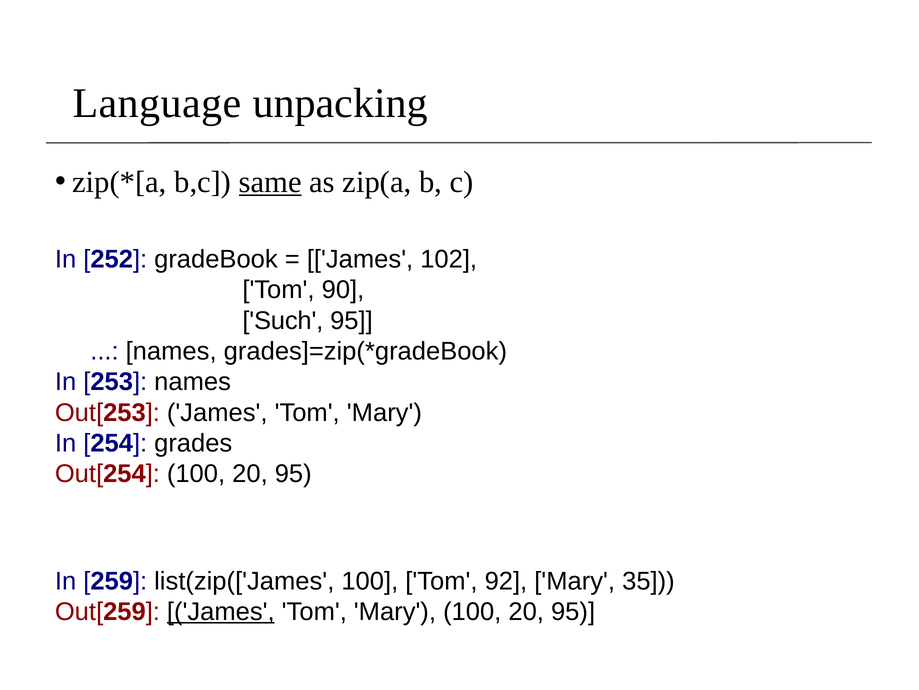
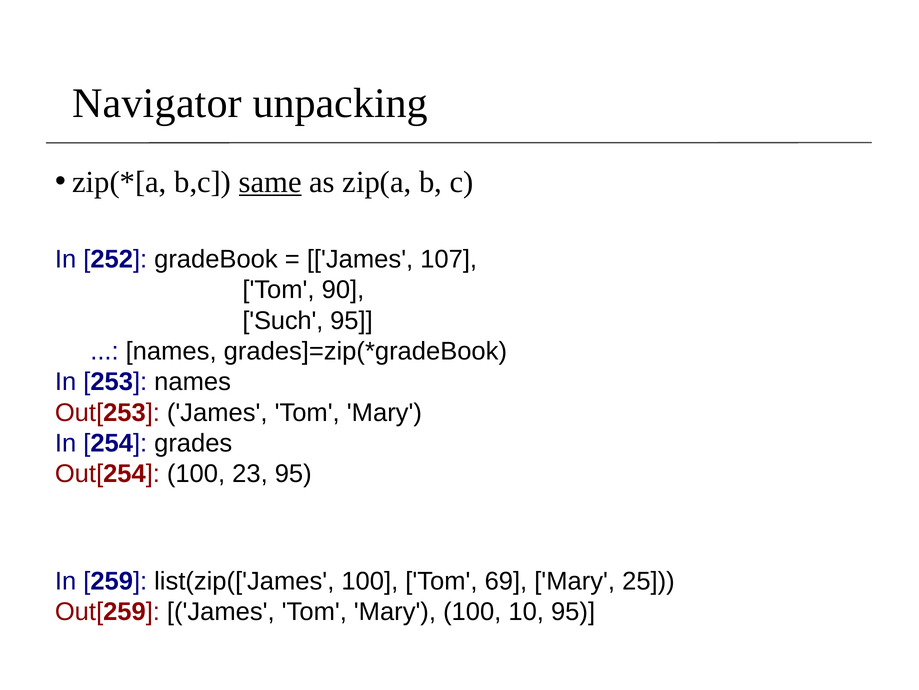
Language: Language -> Navigator
102: 102 -> 107
Out[254 100 20: 20 -> 23
92: 92 -> 69
35: 35 -> 25
James at (221, 611) underline: present -> none
Mary 100 20: 20 -> 10
